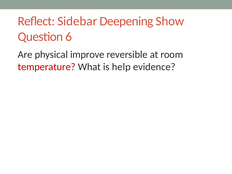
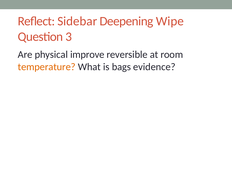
Show: Show -> Wipe
6: 6 -> 3
temperature colour: red -> orange
help: help -> bags
